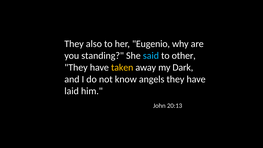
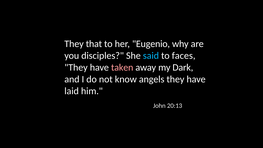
also: also -> that
standing: standing -> disciples
other: other -> faces
taken colour: yellow -> pink
